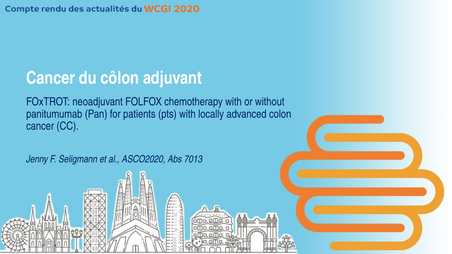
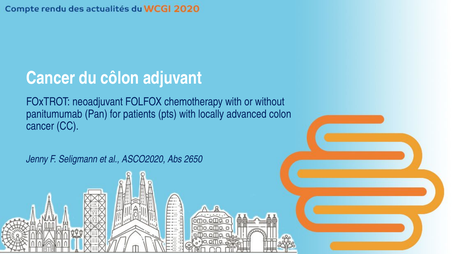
7013: 7013 -> 2650
